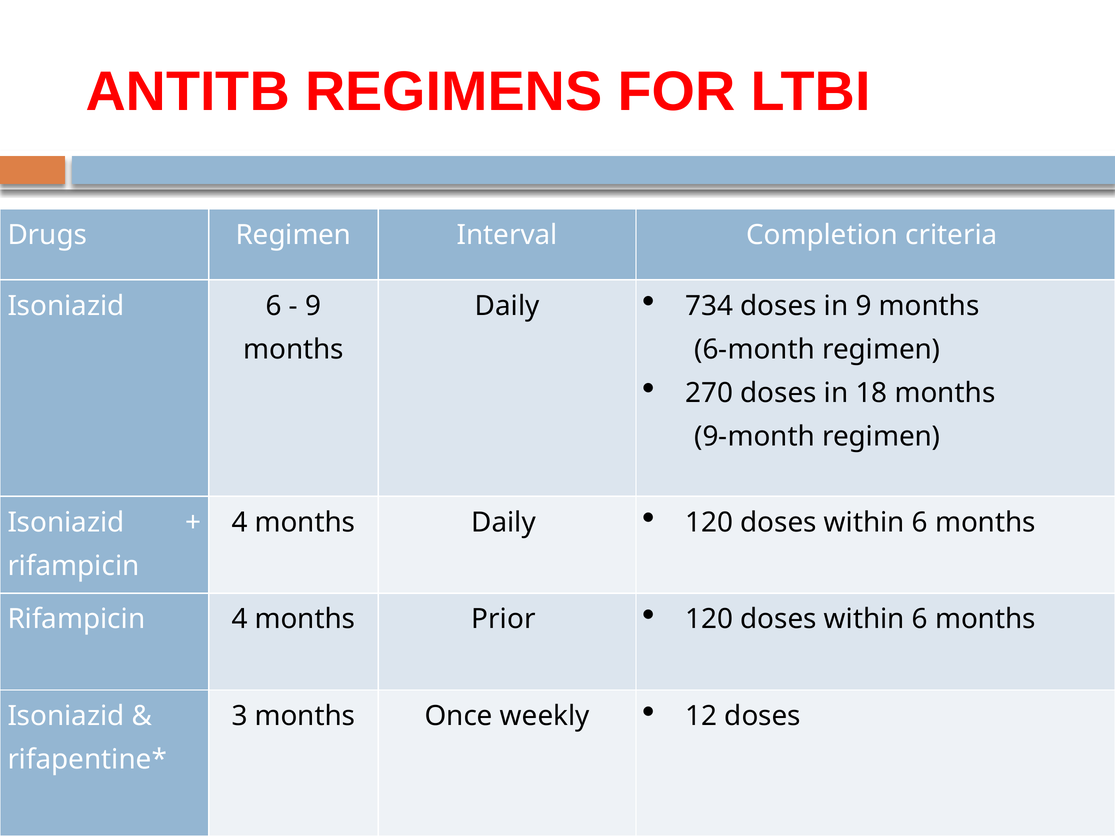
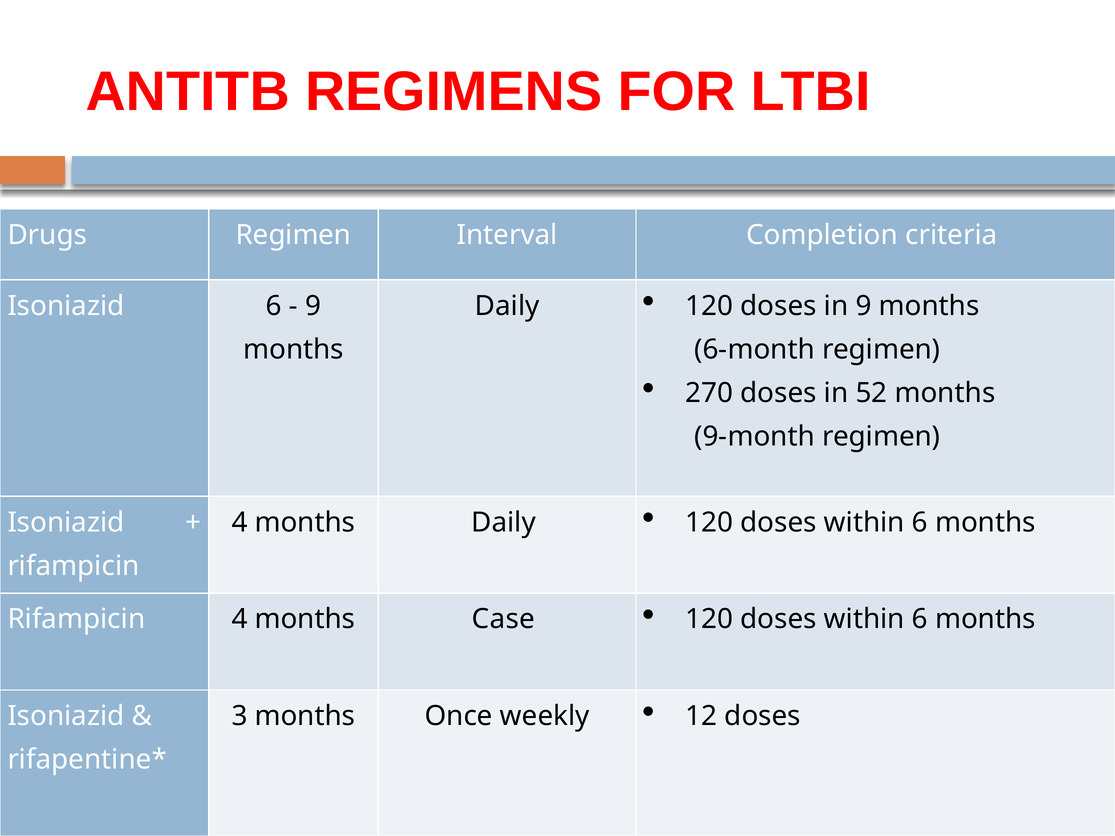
734 at (709, 306): 734 -> 120
18: 18 -> 52
Prior: Prior -> Case
